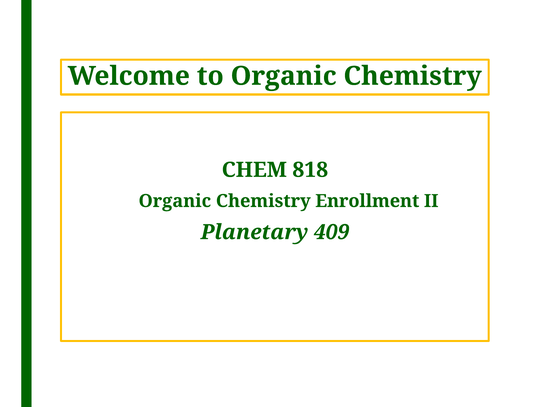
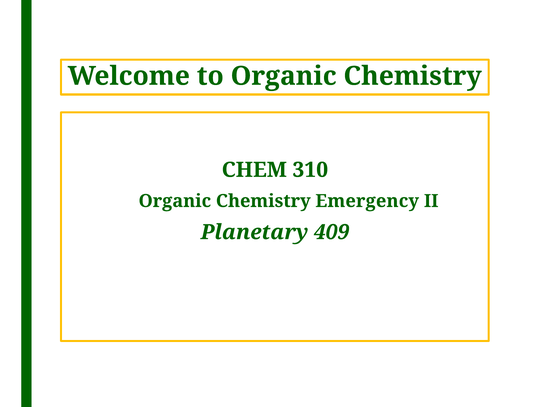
818: 818 -> 310
Enrollment: Enrollment -> Emergency
